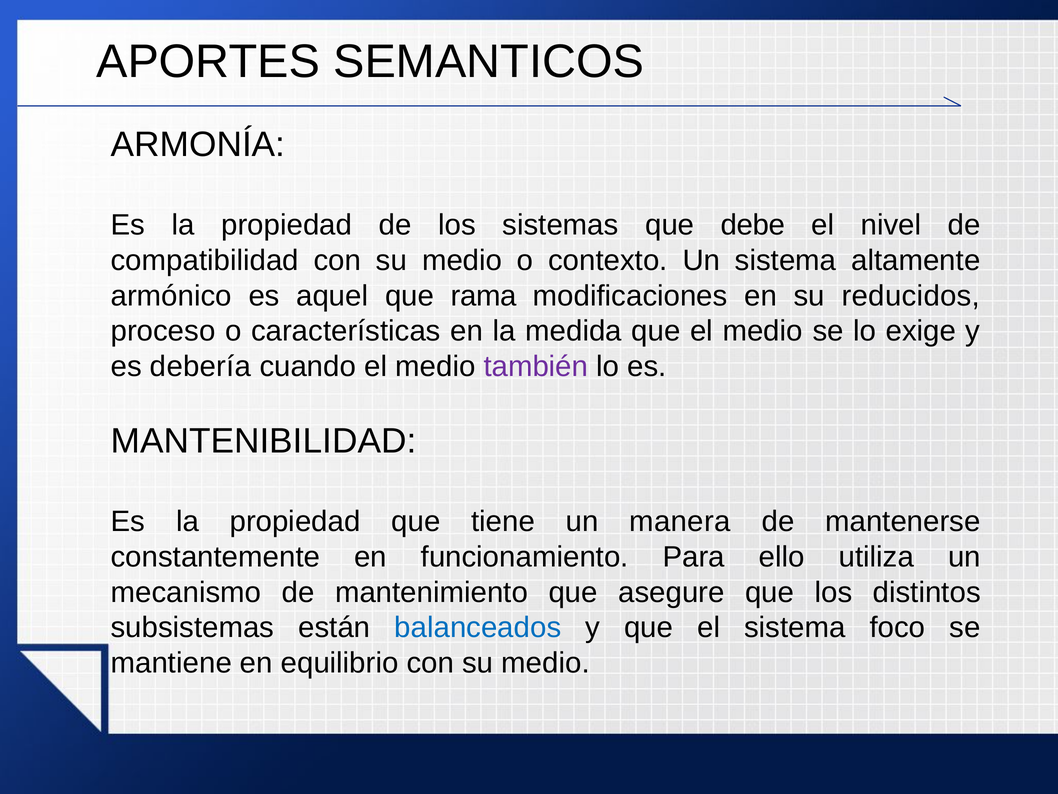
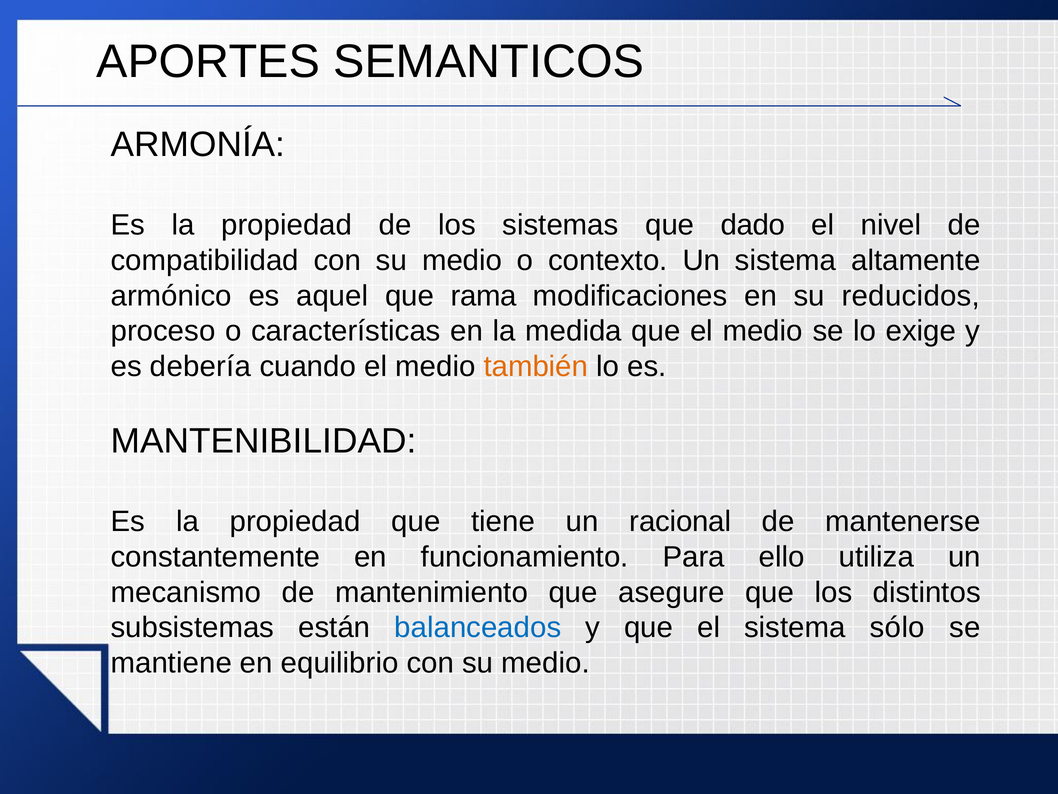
debe: debe -> dado
también colour: purple -> orange
manera: manera -> racional
foco: foco -> sólo
